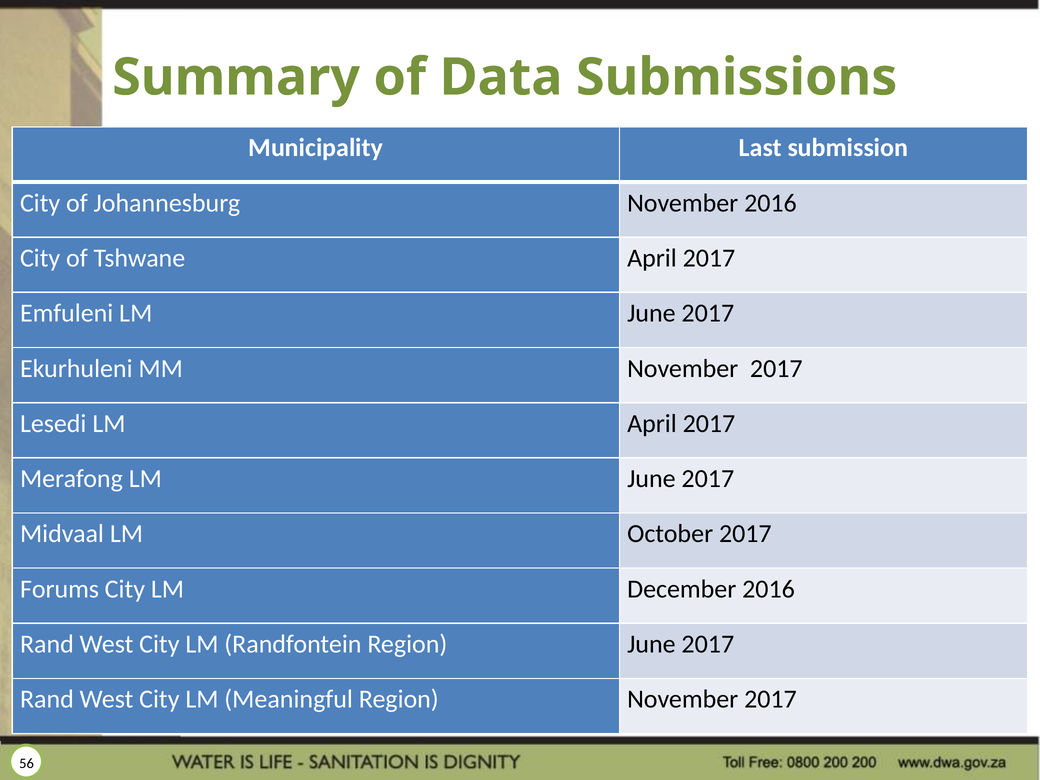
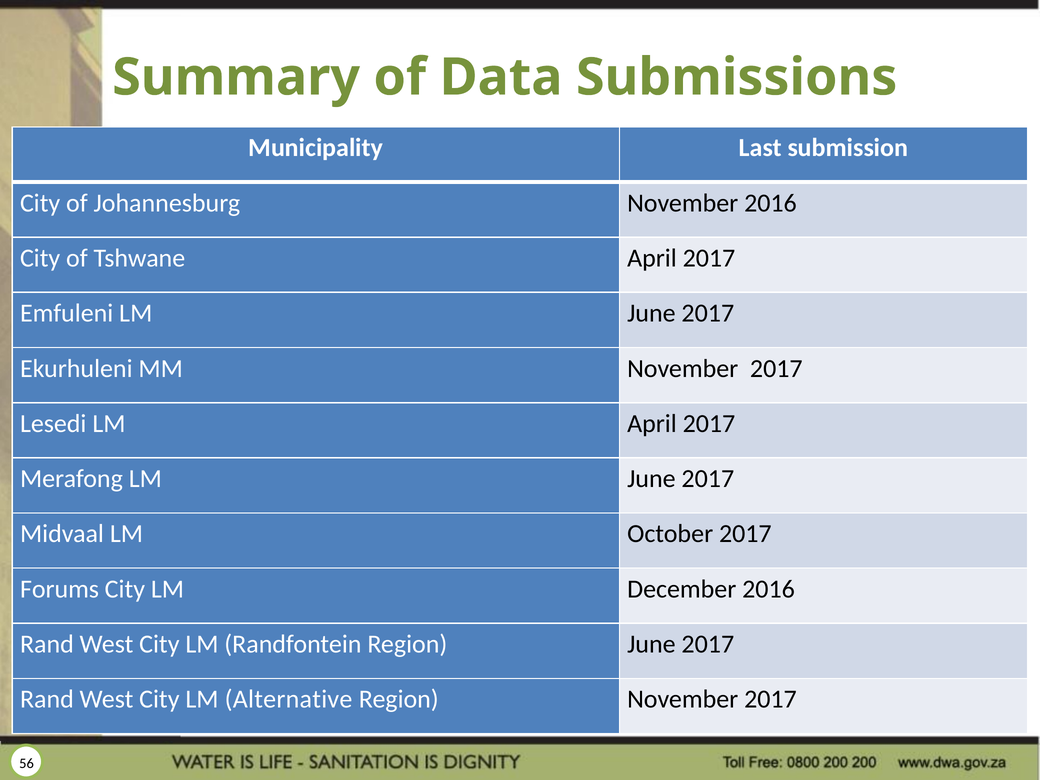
Meaningful: Meaningful -> Alternative
